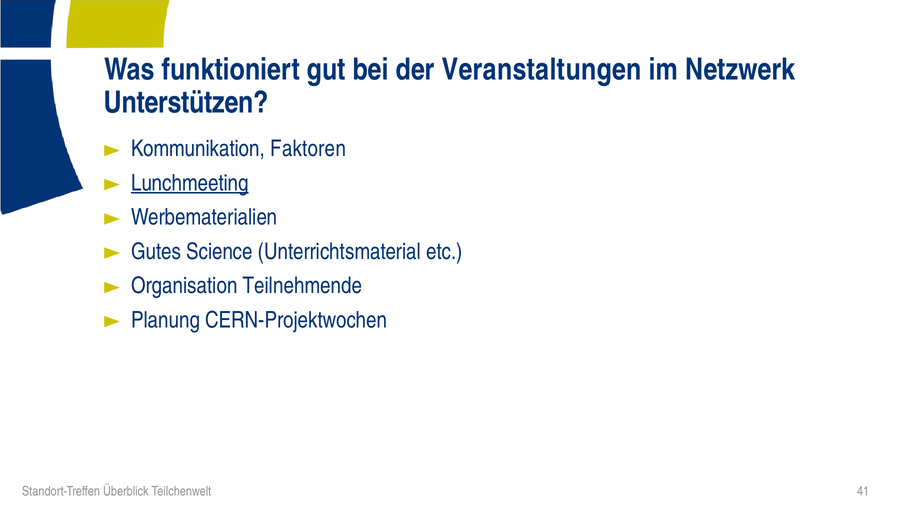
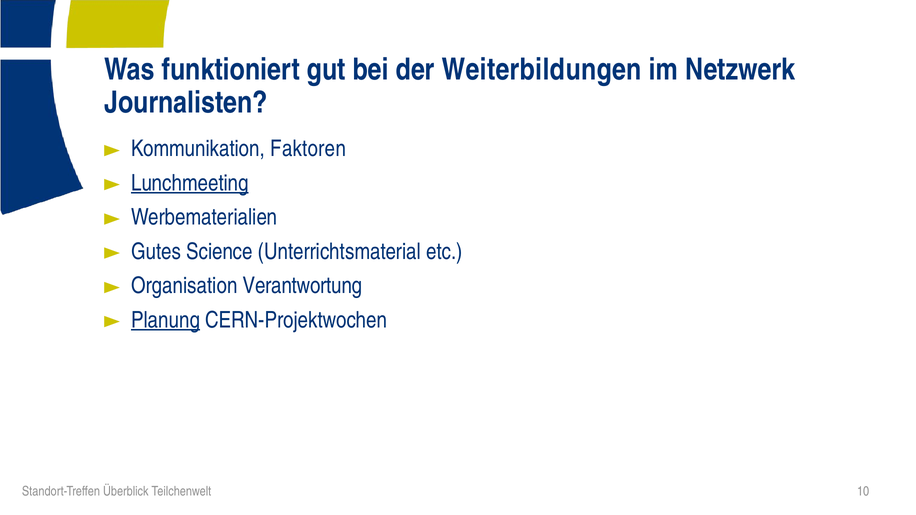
Veranstaltungen: Veranstaltungen -> Weiterbildungen
Unterstützen: Unterstützen -> Journalisten
Teilnehmende: Teilnehmende -> Verantwortung
Planung underline: none -> present
41: 41 -> 10
